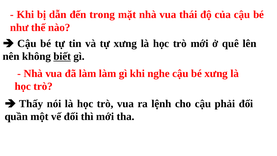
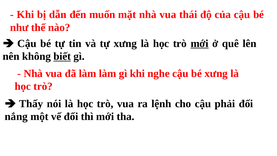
trong: trong -> muốn
mới at (200, 43) underline: none -> present
quần: quần -> nắng
